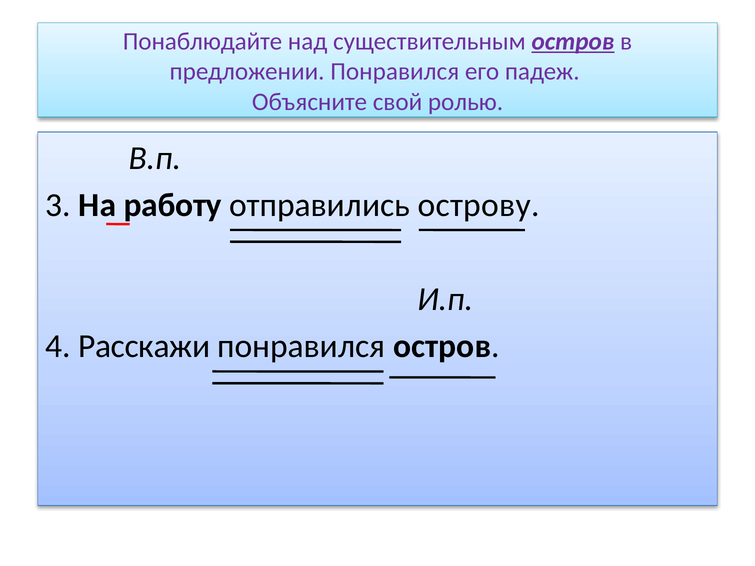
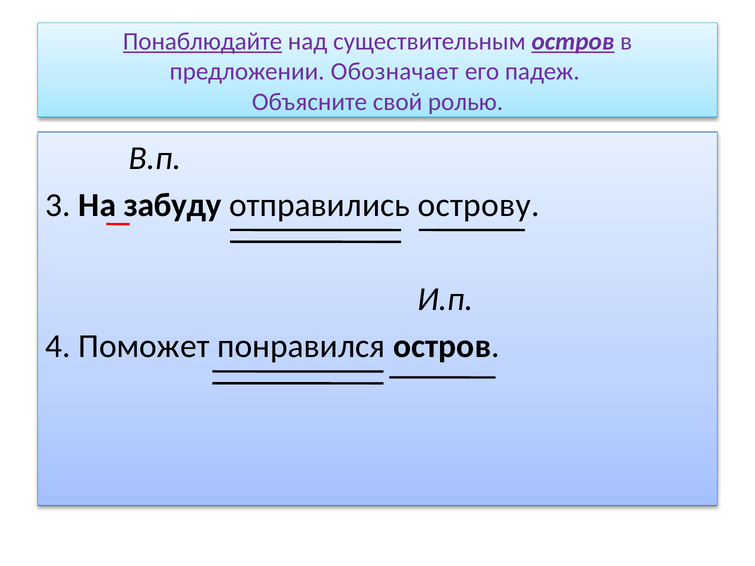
Понаблюдайте underline: none -> present
предложении Понравился: Понравился -> Обозначает
работу: работу -> забуду
Расскажи: Расскажи -> Поможет
